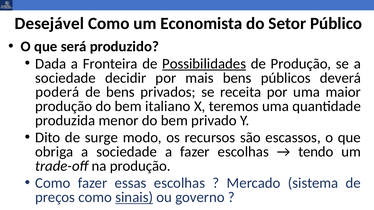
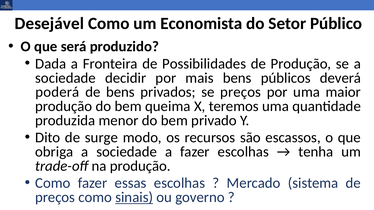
Possibilidades underline: present -> none
se receita: receita -> preços
italiano: italiano -> queima
tendo: tendo -> tenha
